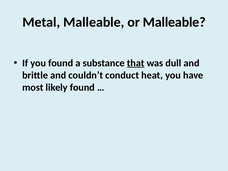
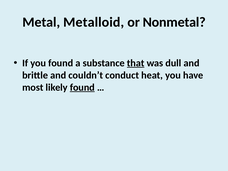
Metal Malleable: Malleable -> Metalloid
or Malleable: Malleable -> Nonmetal
found at (82, 87) underline: none -> present
